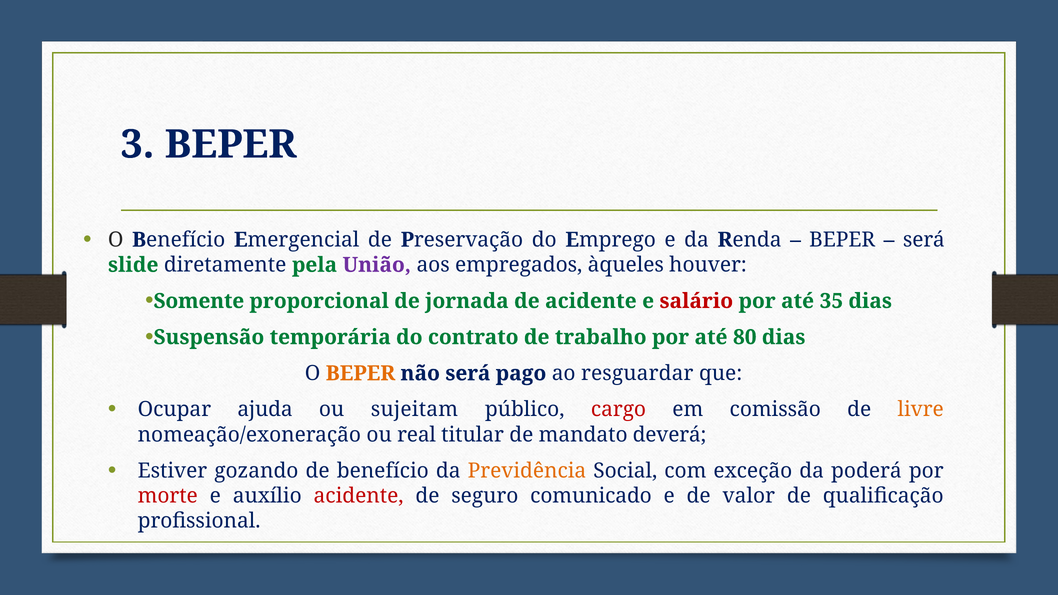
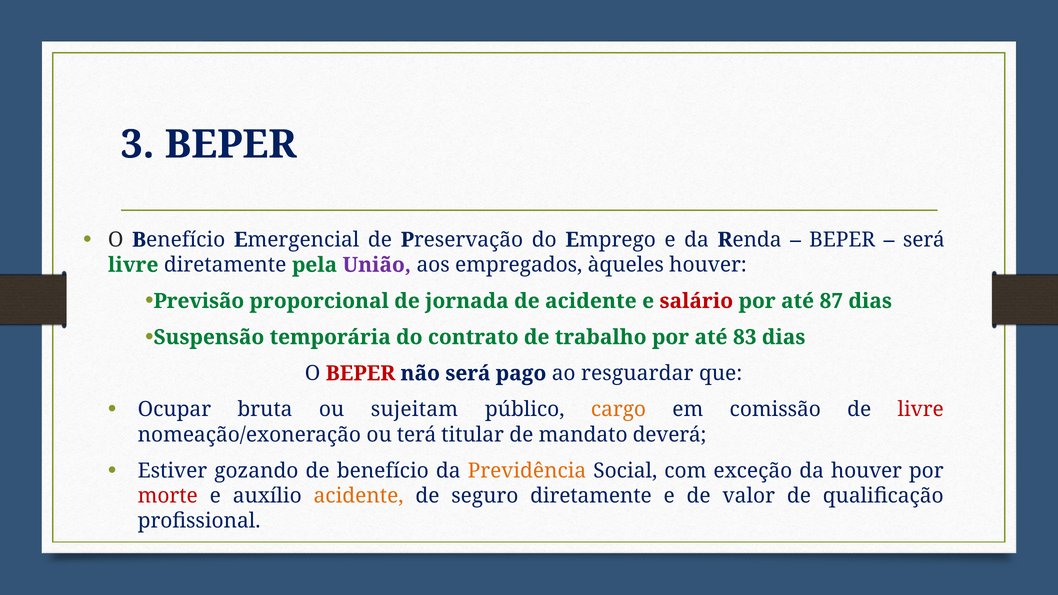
slide at (133, 265): slide -> livre
Somente: Somente -> Previsão
35: 35 -> 87
80: 80 -> 83
BEPER at (360, 373) colour: orange -> red
ajuda: ajuda -> bruta
cargo colour: red -> orange
livre at (921, 410) colour: orange -> red
real: real -> terá
da poderá: poderá -> houver
acidente at (359, 496) colour: red -> orange
seguro comunicado: comunicado -> diretamente
